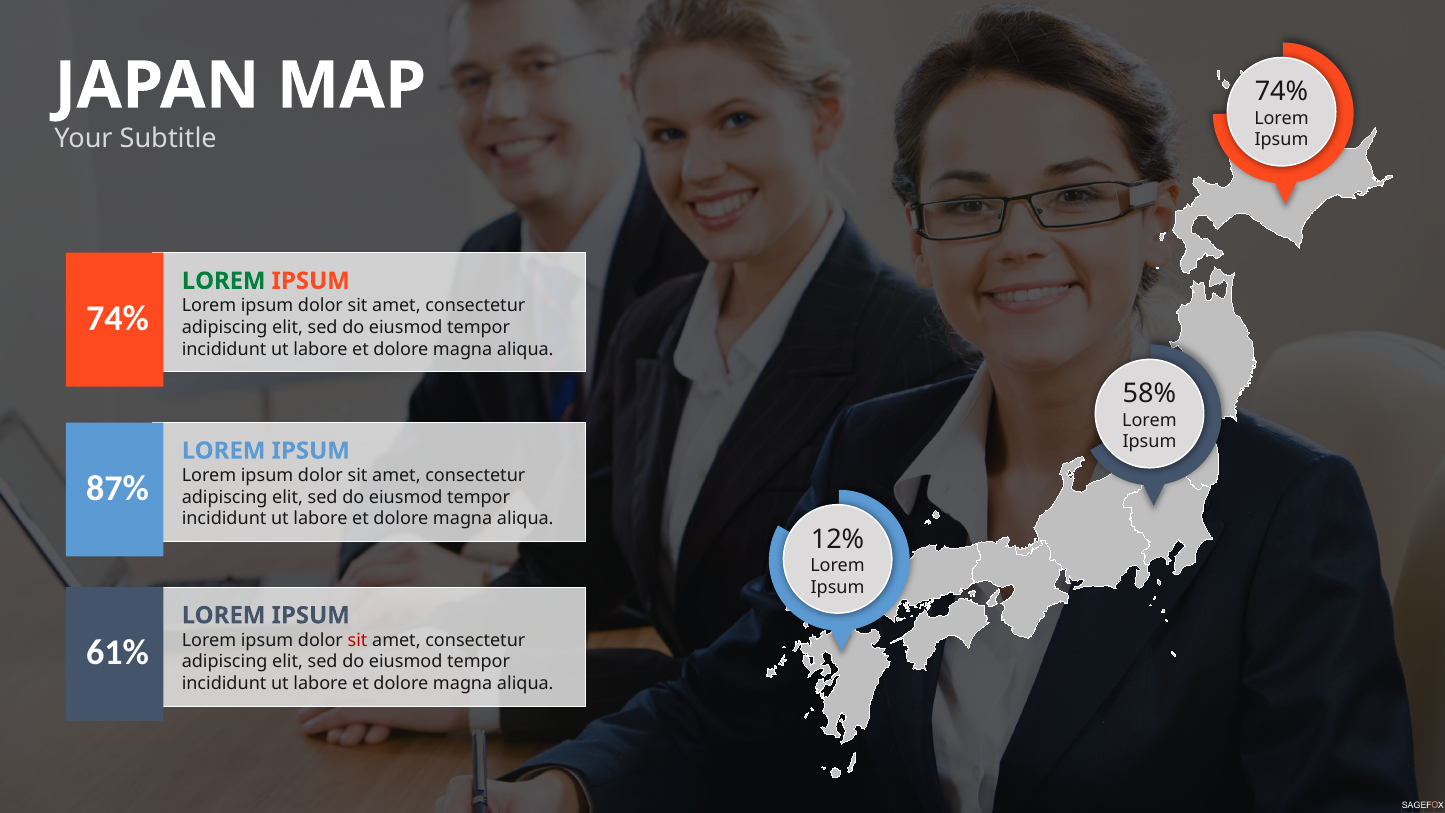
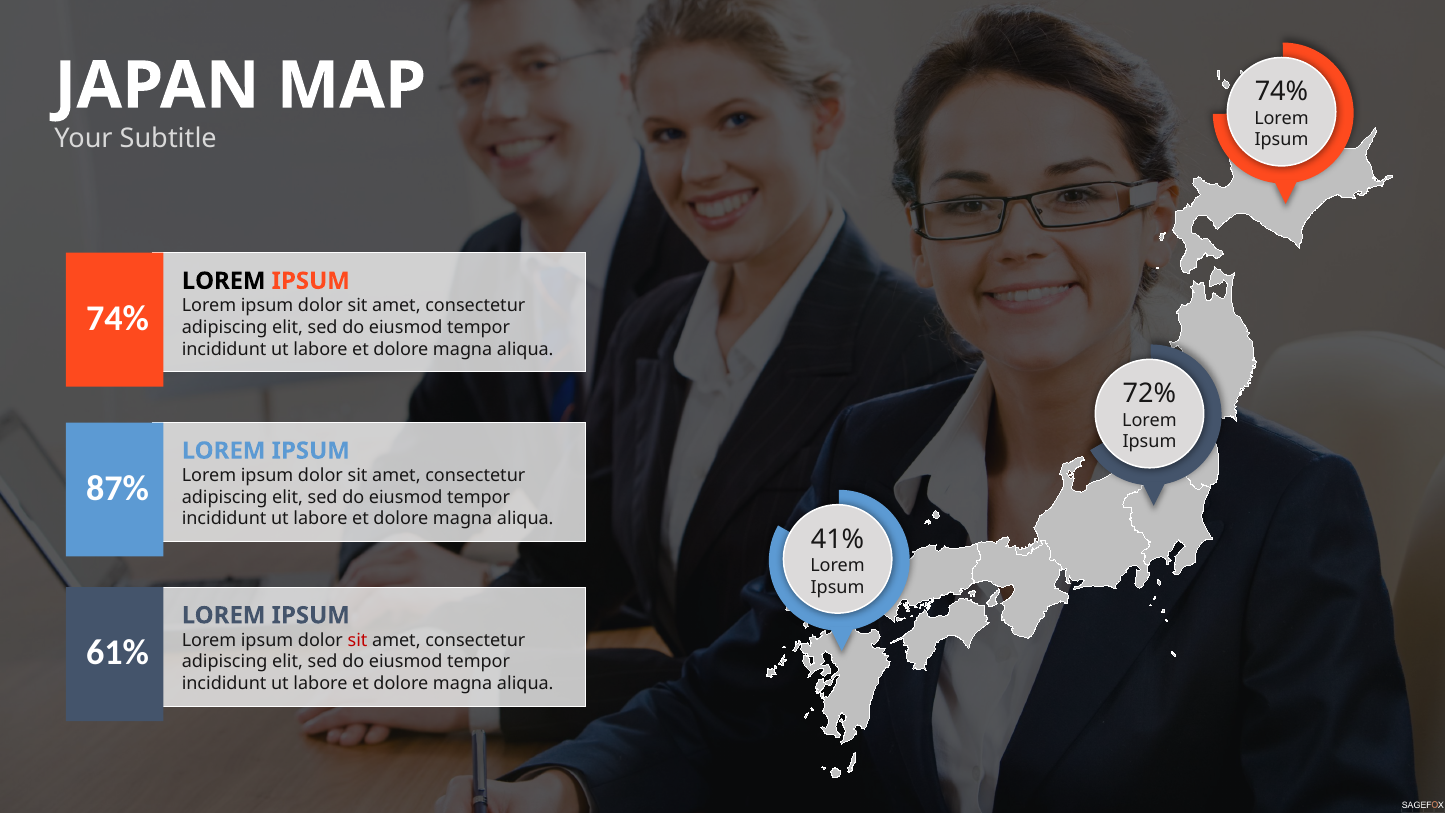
LOREM at (224, 281) colour: green -> black
58%: 58% -> 72%
12%: 12% -> 41%
